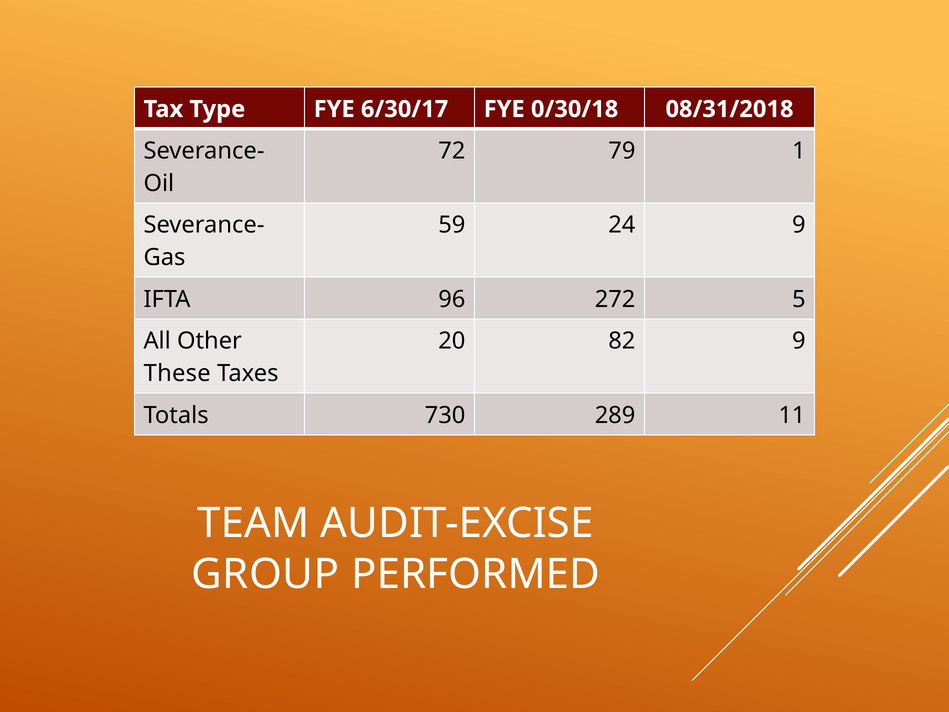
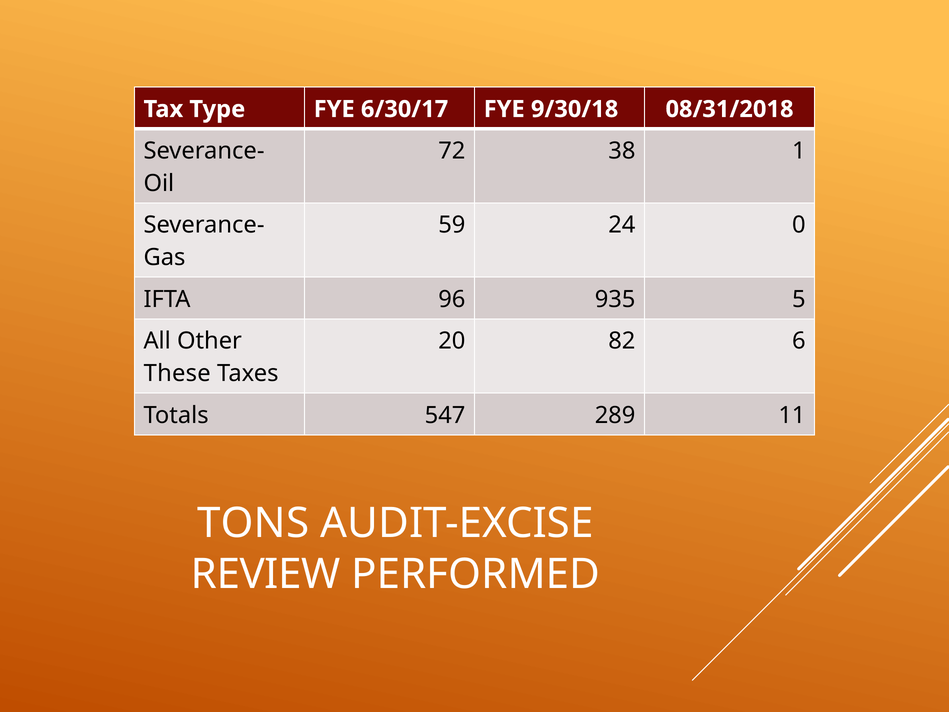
0/30/18: 0/30/18 -> 9/30/18
79: 79 -> 38
24 9: 9 -> 0
272: 272 -> 935
82 9: 9 -> 6
730: 730 -> 547
TEAM: TEAM -> TONS
GROUP: GROUP -> REVIEW
